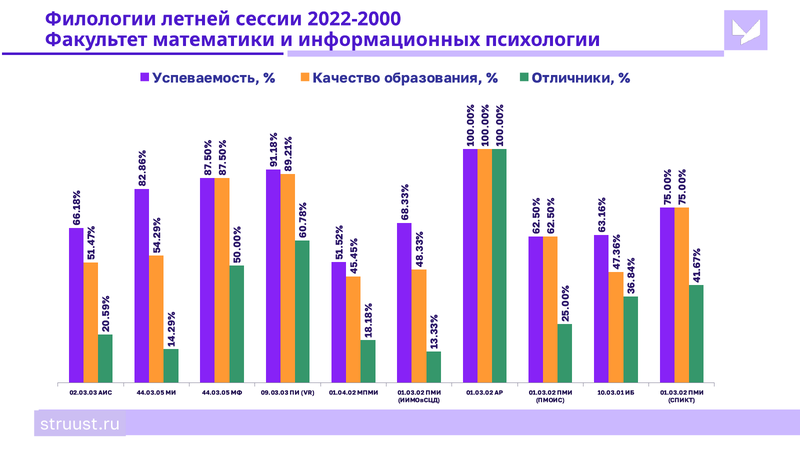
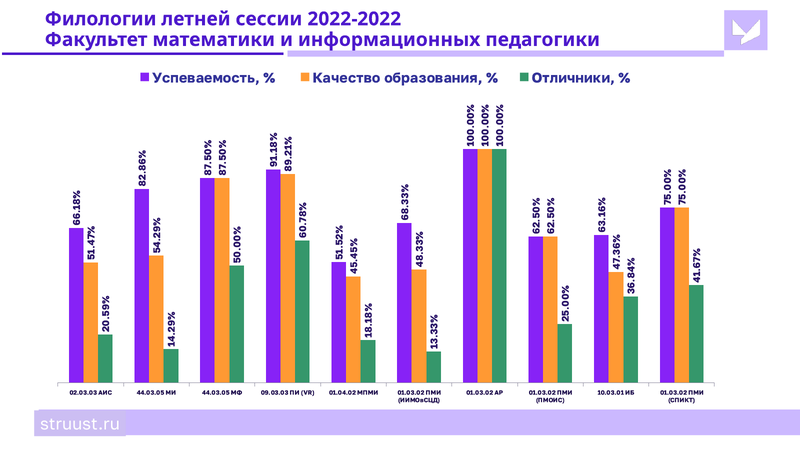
2022-2000: 2022-2000 -> 2022-2022
психологии: психологии -> педагогики
